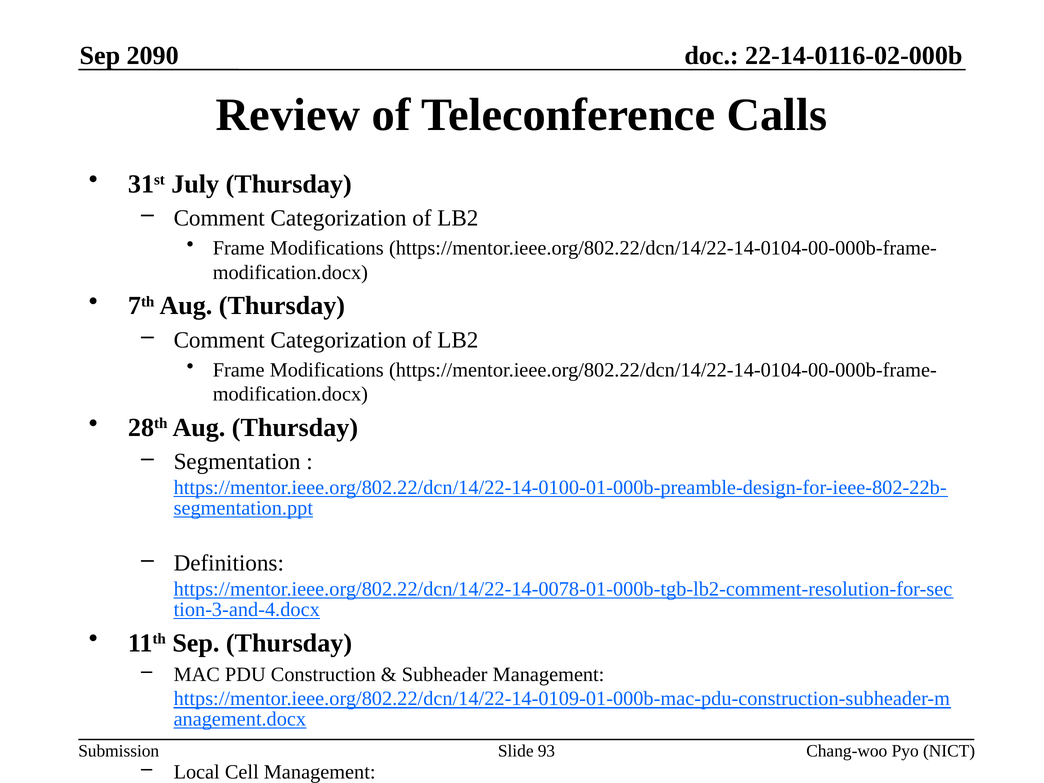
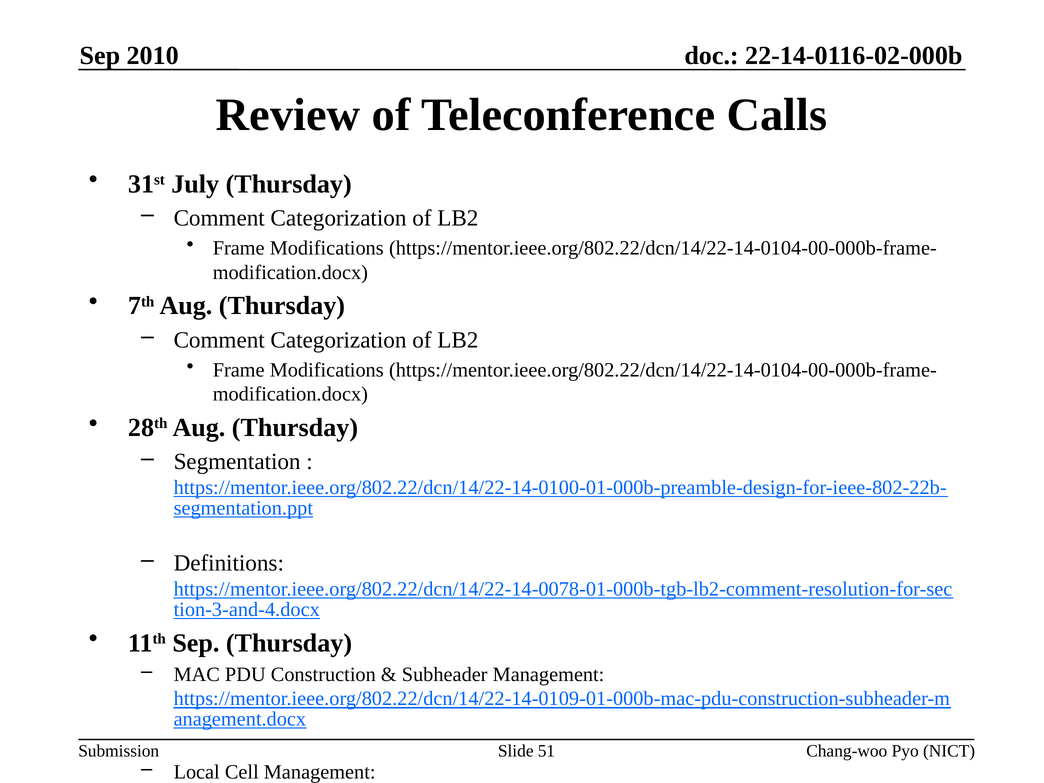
2090: 2090 -> 2010
93: 93 -> 51
